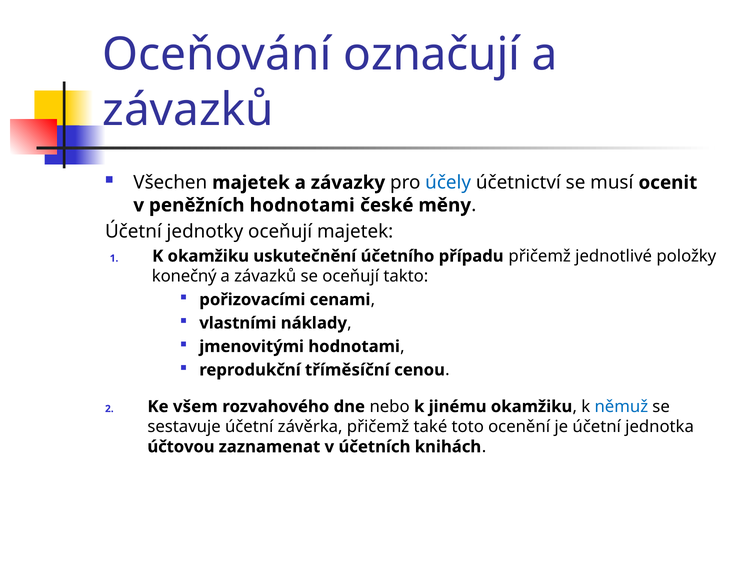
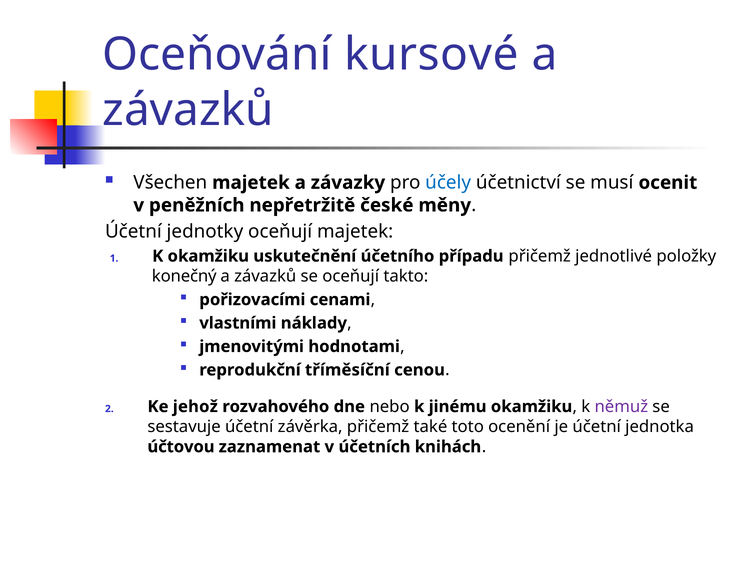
označují: označují -> kursové
peněžních hodnotami: hodnotami -> nepřetržitě
všem: všem -> jehož
němuž colour: blue -> purple
